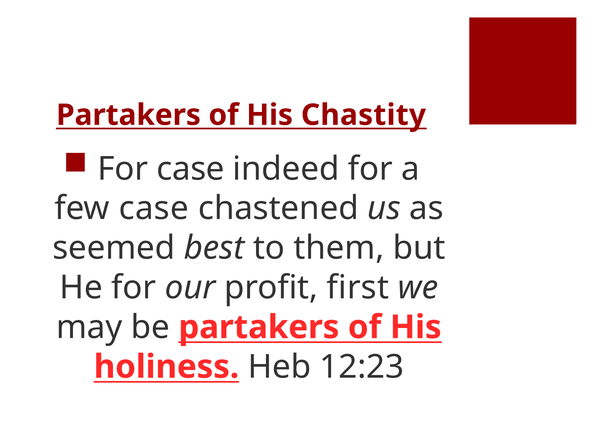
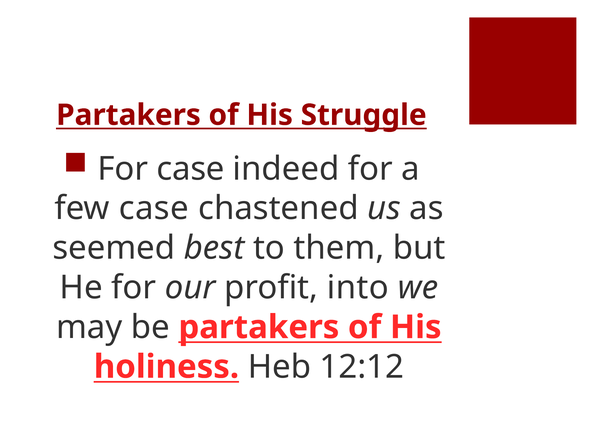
Chastity: Chastity -> Struggle
first: first -> into
12:23: 12:23 -> 12:12
